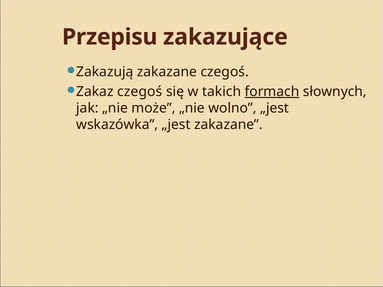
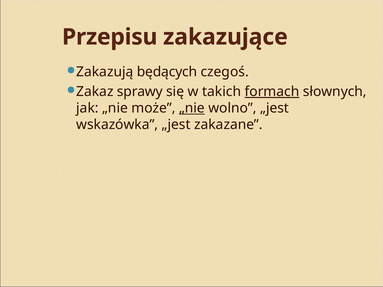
Zakazują zakazane: zakazane -> będących
Zakaz czegoś: czegoś -> sprawy
„nie at (192, 108) underline: none -> present
